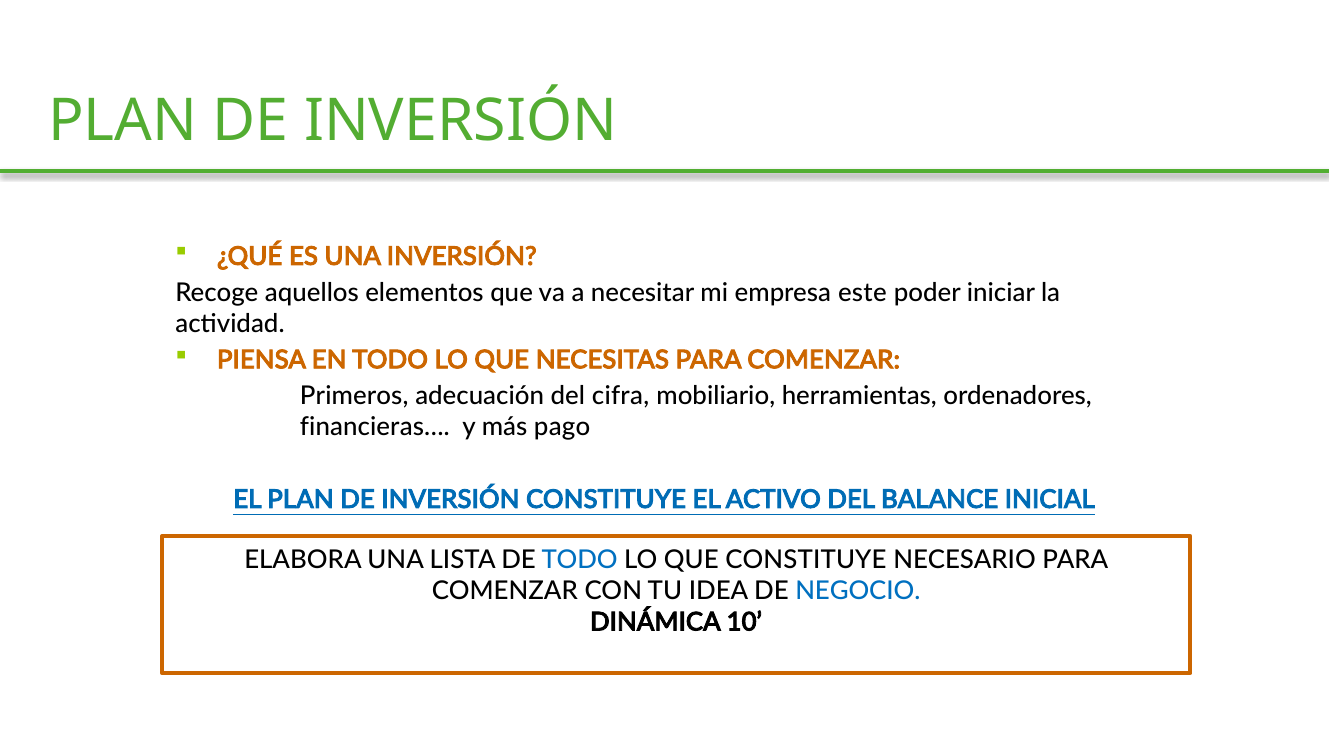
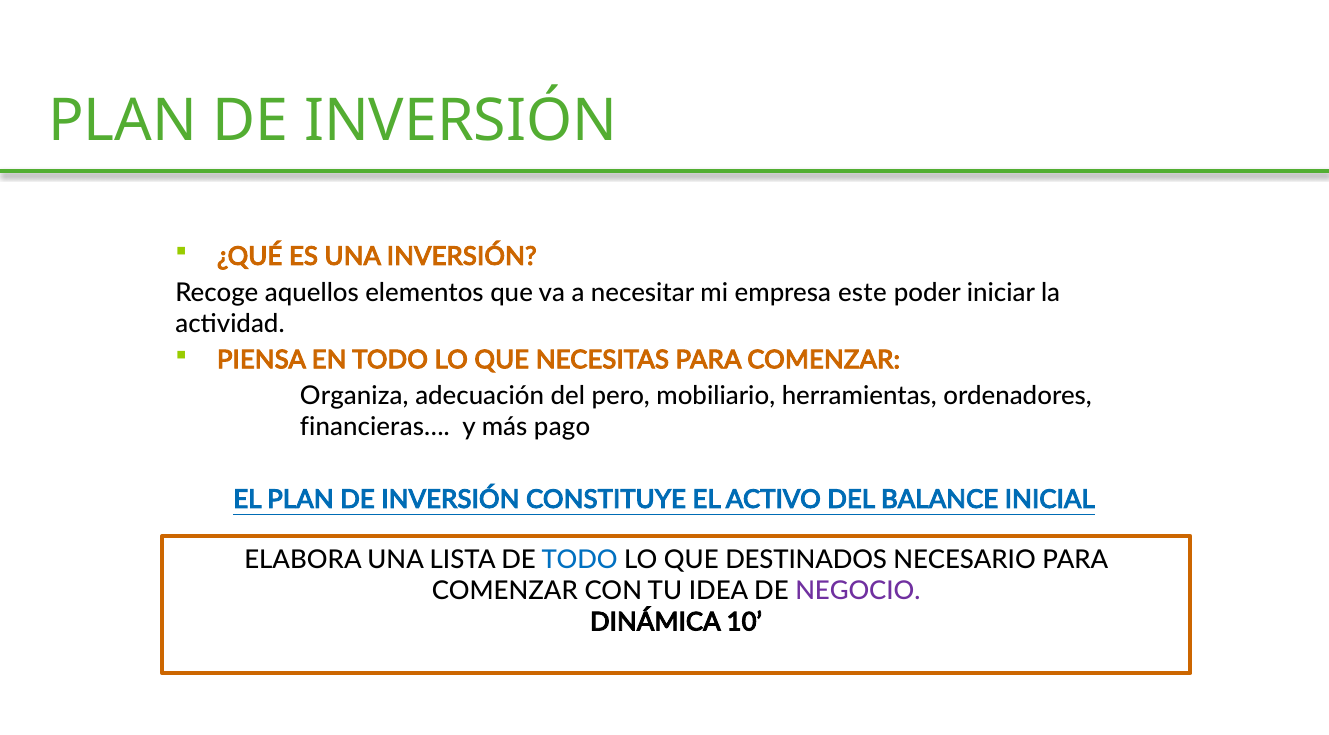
Primeros: Primeros -> Organiza
cifra: cifra -> pero
QUE CONSTITUYE: CONSTITUYE -> DESTINADOS
NEGOCIO colour: blue -> purple
